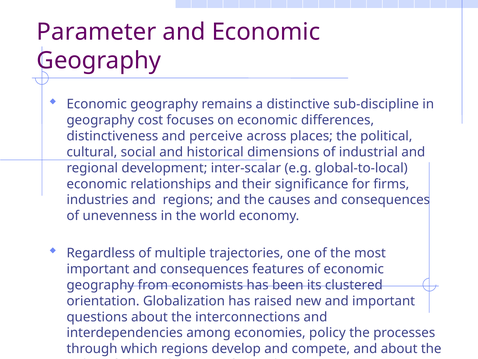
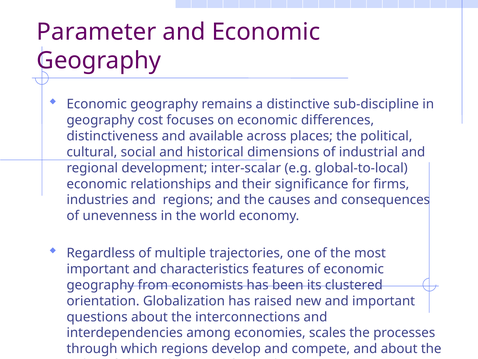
perceive: perceive -> available
important and consequences: consequences -> characteristics
policy: policy -> scales
